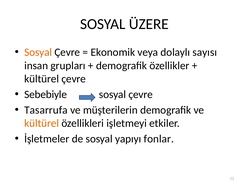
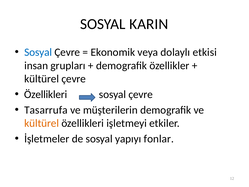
ÜZERE: ÜZERE -> KARIN
Sosyal at (38, 52) colour: orange -> blue
sayısı: sayısı -> etkisi
Sebebiyle at (46, 94): Sebebiyle -> Özellikleri
